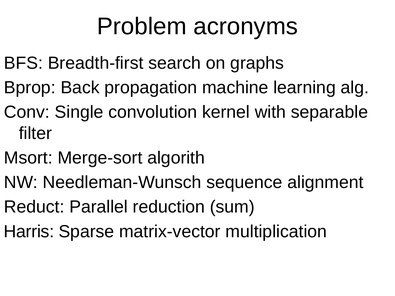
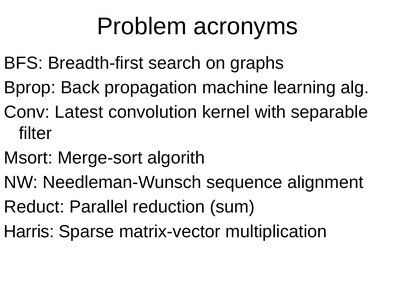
Single: Single -> Latest
